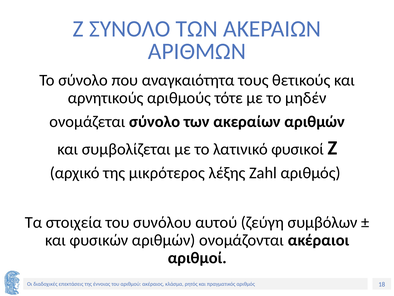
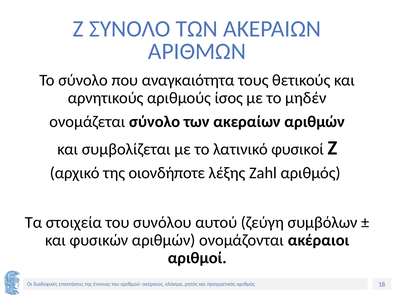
τότε: τότε -> ίσος
μικρότερος: μικρότερος -> οιονδήποτε
